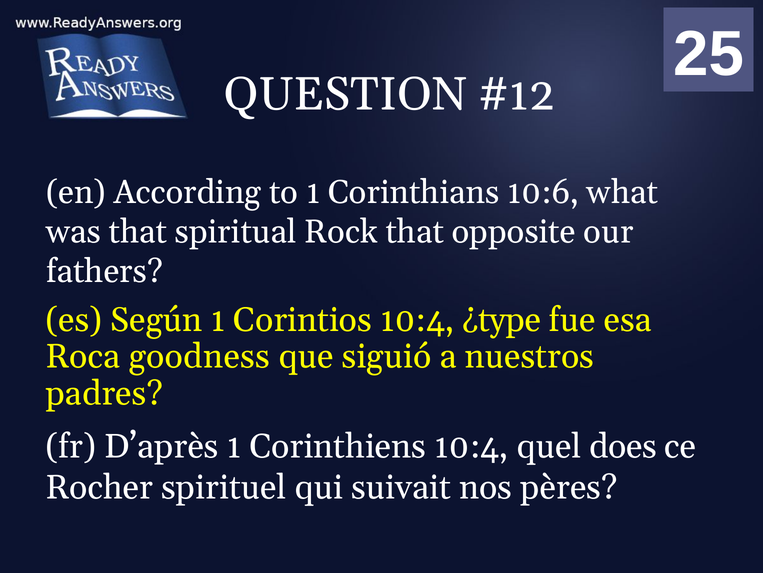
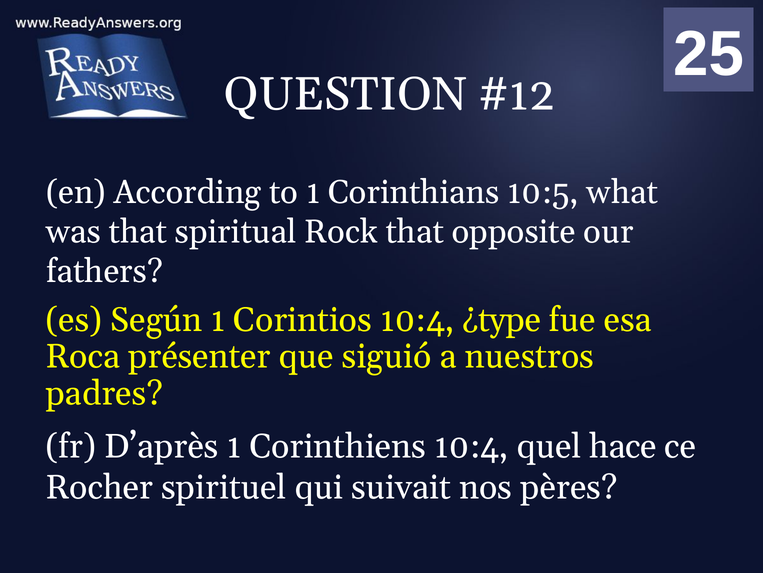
10:6: 10:6 -> 10:5
goodness: goodness -> présenter
does: does -> hace
